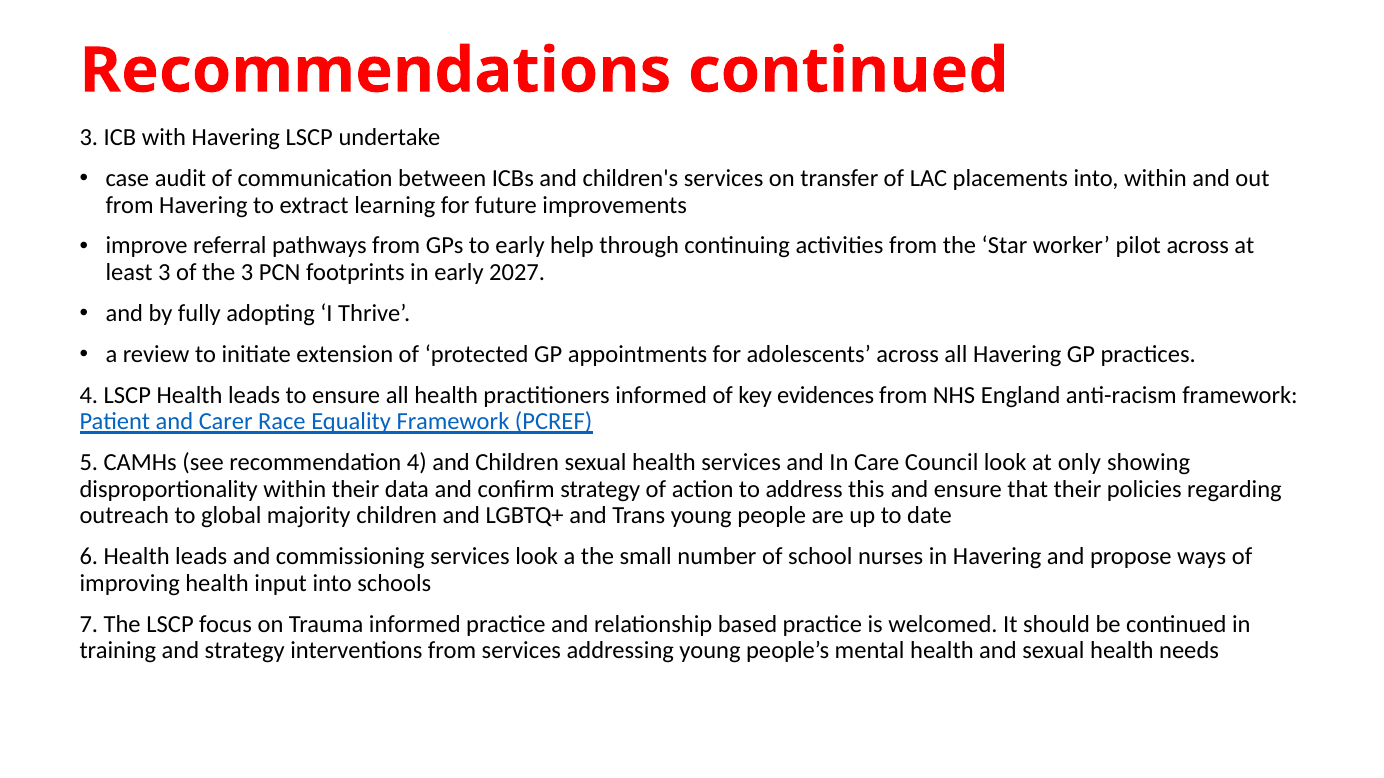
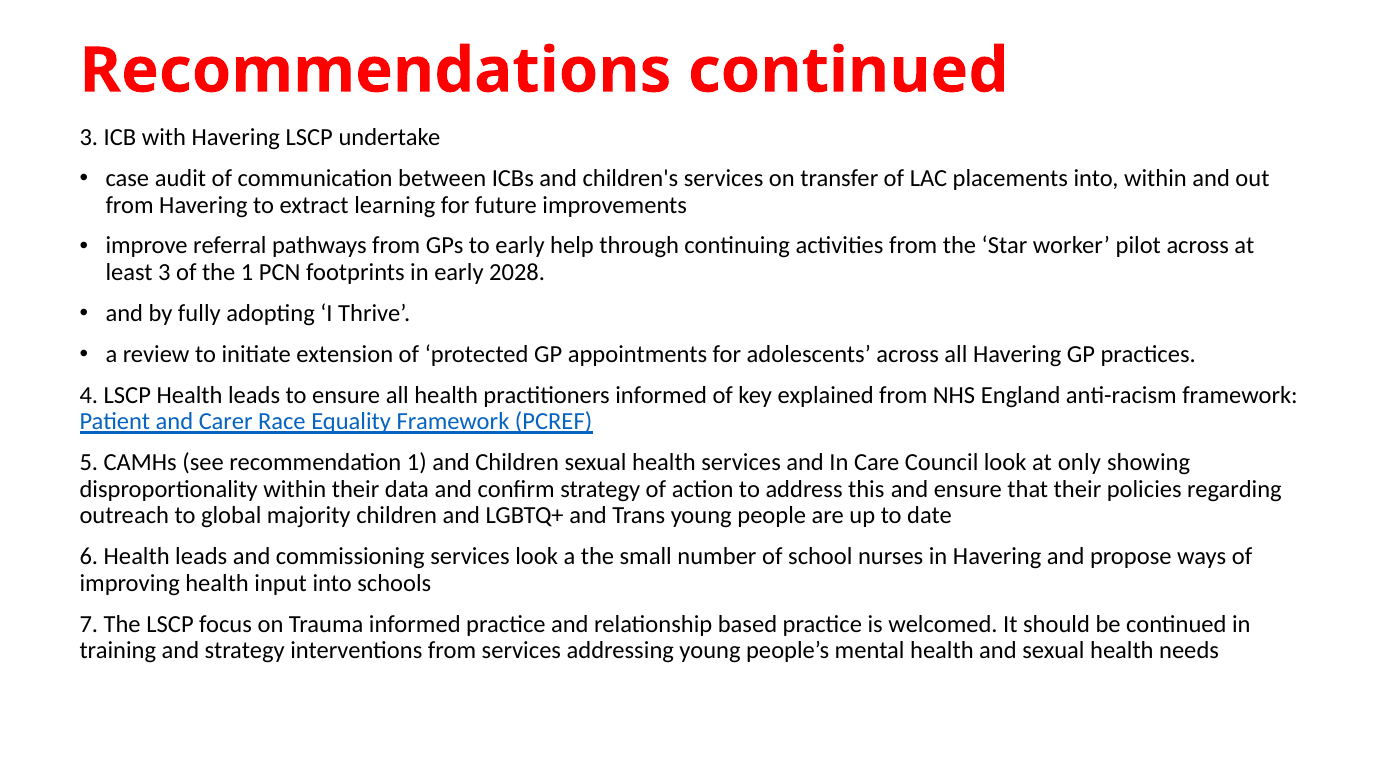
the 3: 3 -> 1
2027: 2027 -> 2028
evidences: evidences -> explained
recommendation 4: 4 -> 1
